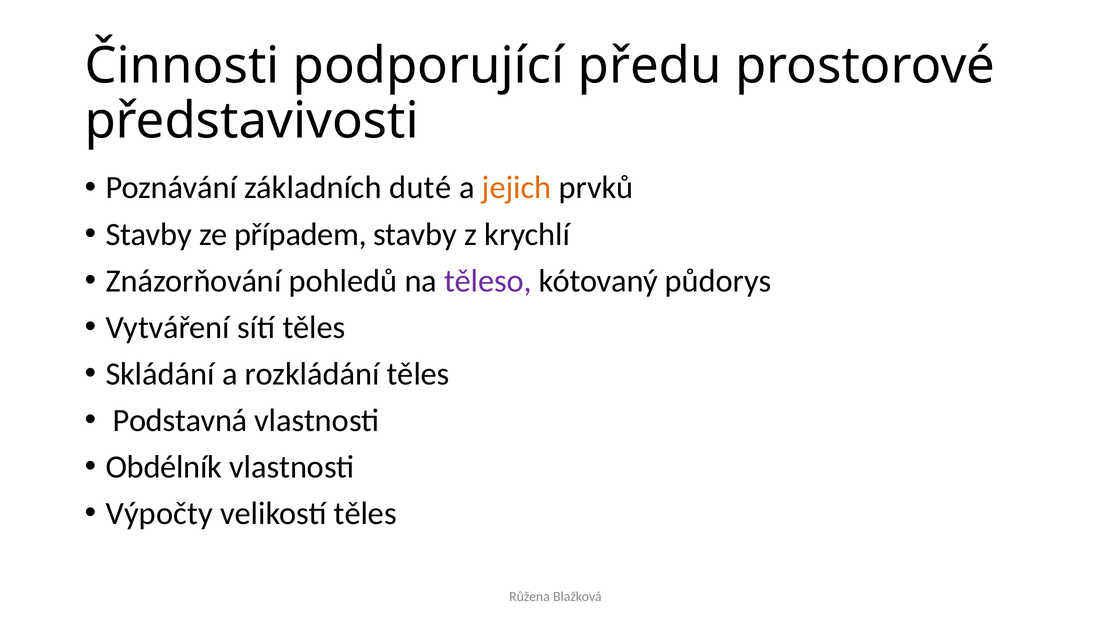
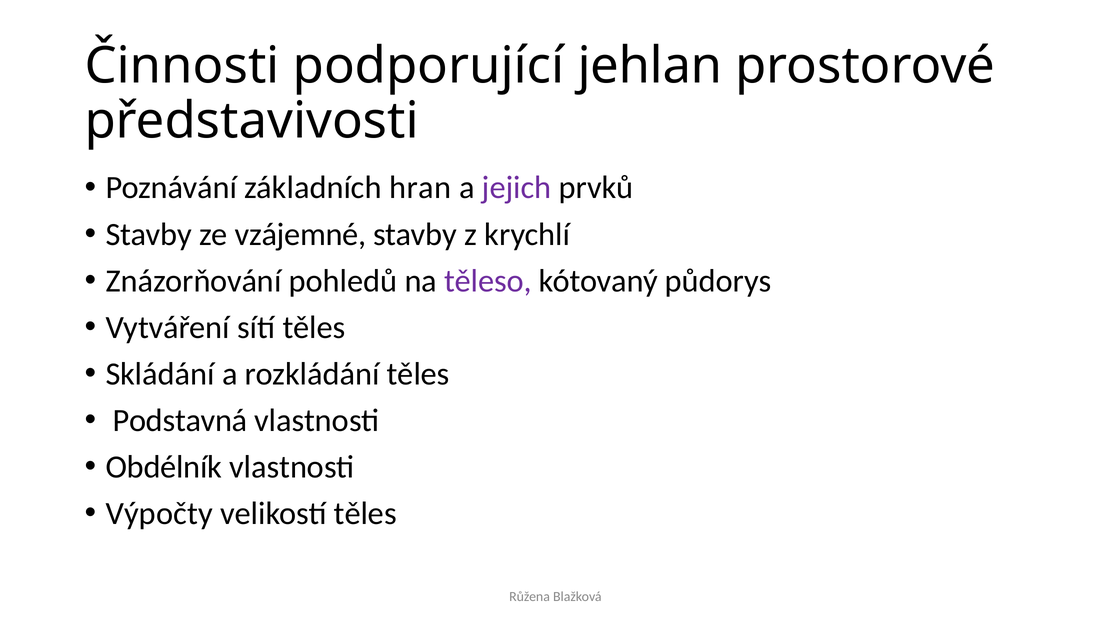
předu: předu -> jehlan
duté: duté -> hran
jejich colour: orange -> purple
případem: případem -> vzájemné
